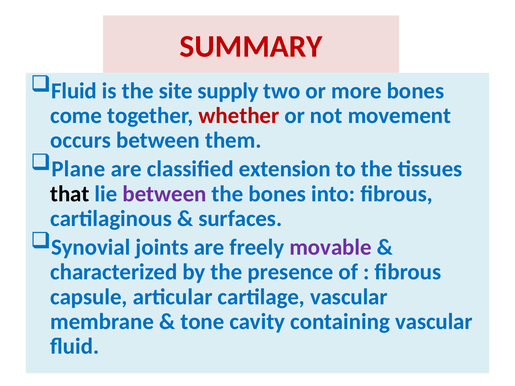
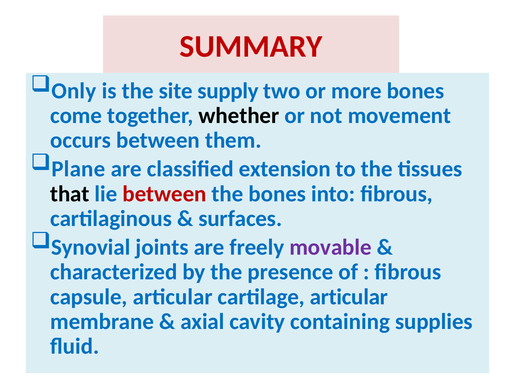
Fluid at (74, 91): Fluid -> Only
whether colour: red -> black
between at (165, 194) colour: purple -> red
cartilage vascular: vascular -> articular
tone: tone -> axial
containing vascular: vascular -> supplies
